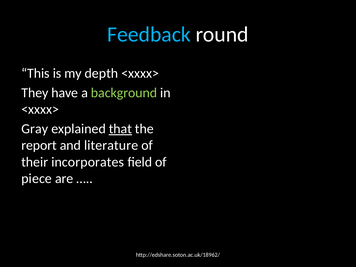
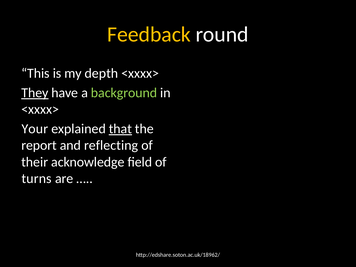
Feedback colour: light blue -> yellow
They underline: none -> present
Gray: Gray -> Your
literature: literature -> reflecting
incorporates: incorporates -> acknowledge
piece: piece -> turns
